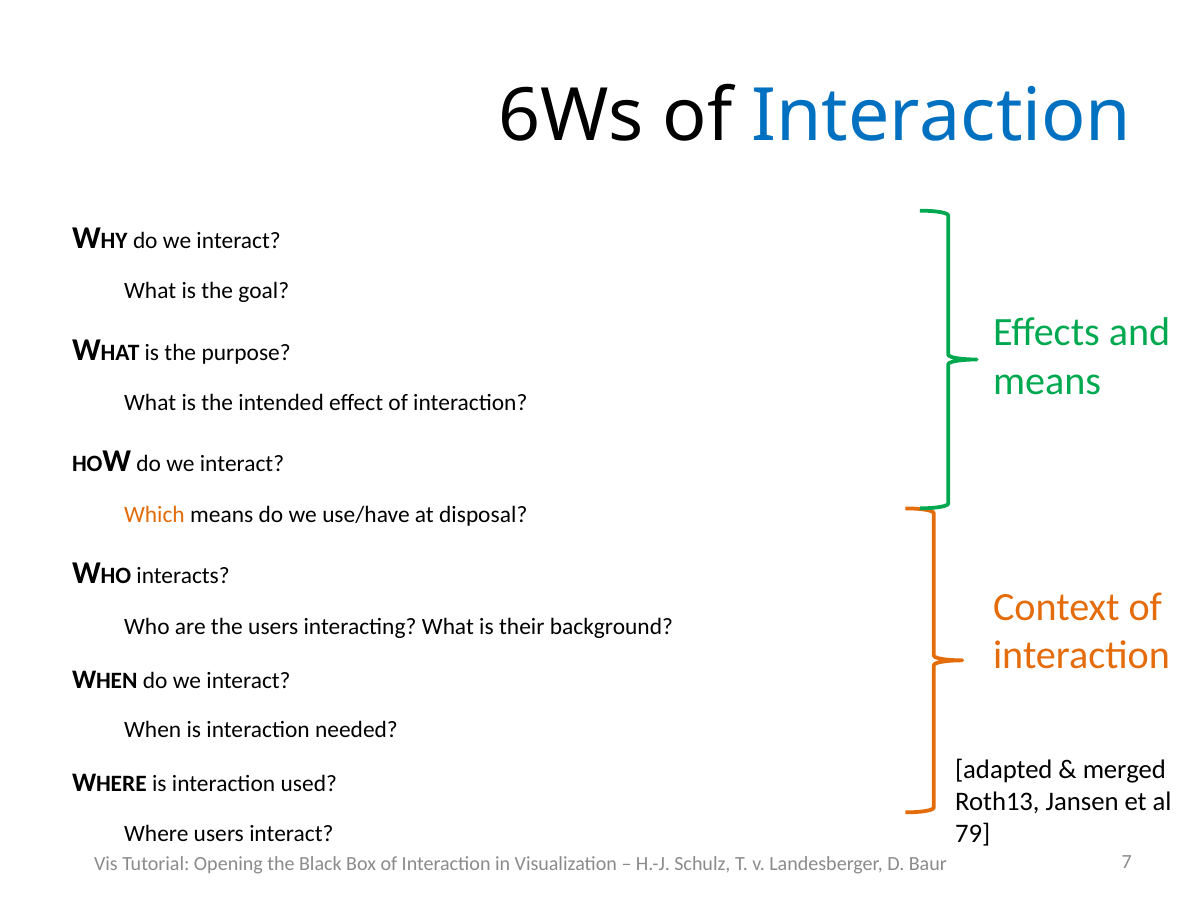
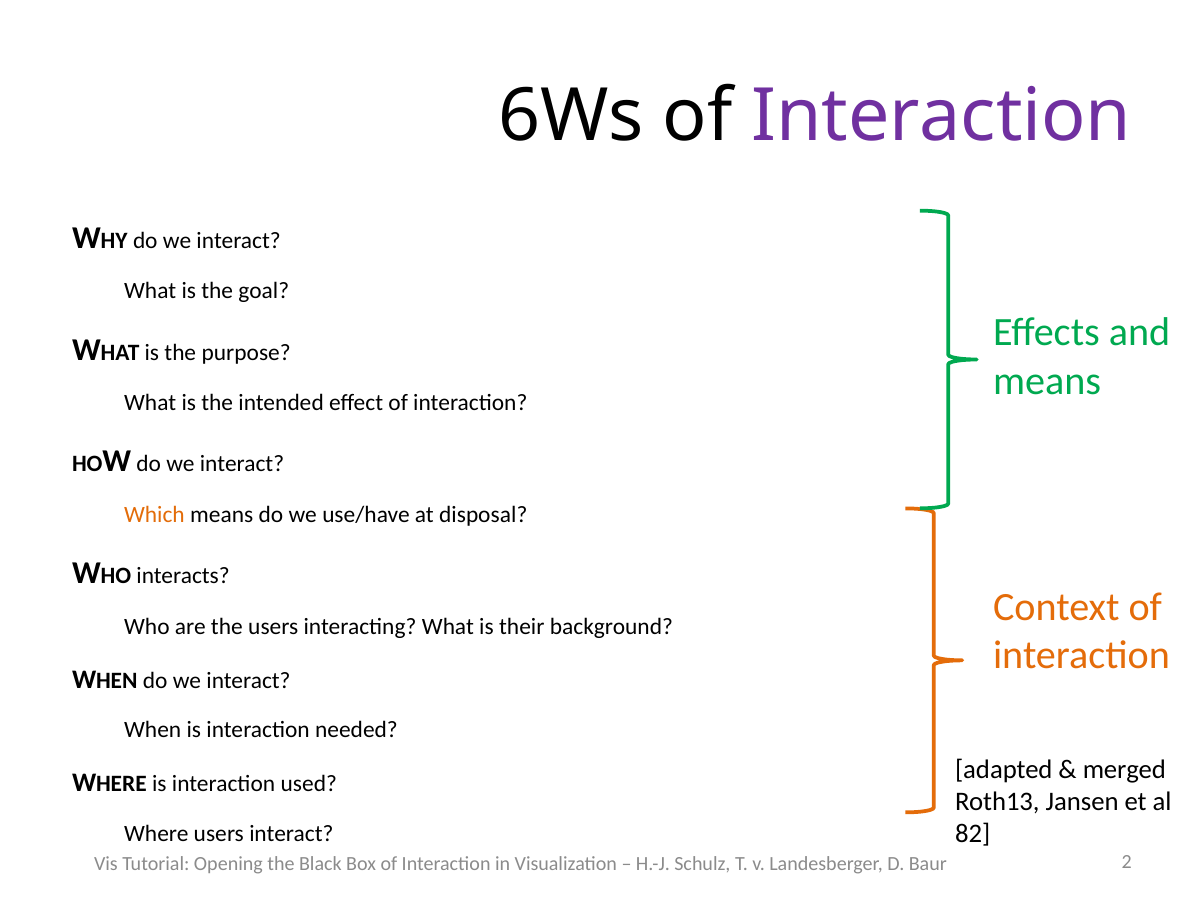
Interaction at (941, 117) colour: blue -> purple
79: 79 -> 82
7: 7 -> 2
